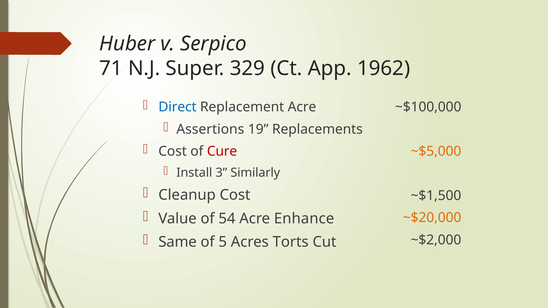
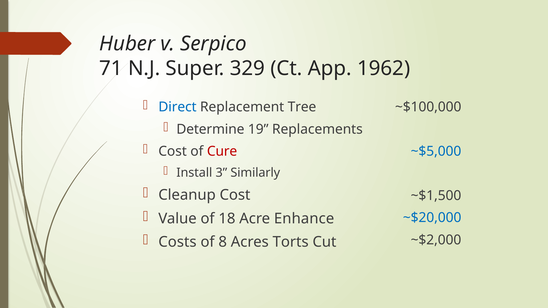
Replacement Acre: Acre -> Tree
Assertions: Assertions -> Determine
~$5,000 colour: orange -> blue
54: 54 -> 18
~$20,000 colour: orange -> blue
Same: Same -> Costs
5: 5 -> 8
